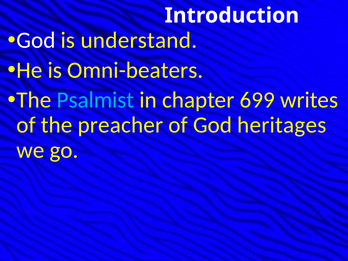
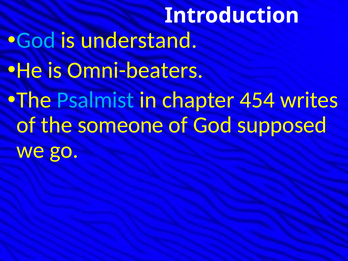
God at (36, 40) colour: white -> light blue
699: 699 -> 454
preacher: preacher -> someone
heritages: heritages -> supposed
